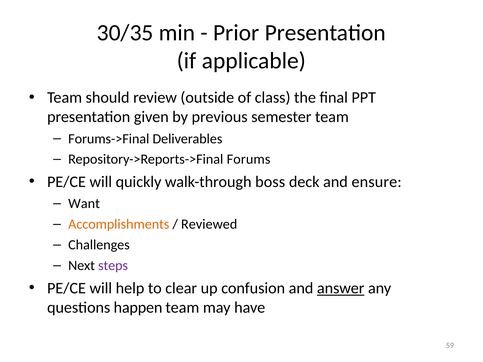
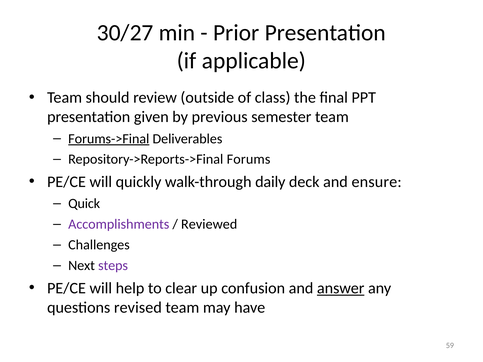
30/35: 30/35 -> 30/27
Forums->Final underline: none -> present
boss: boss -> daily
Want: Want -> Quick
Accomplishments colour: orange -> purple
happen: happen -> revised
